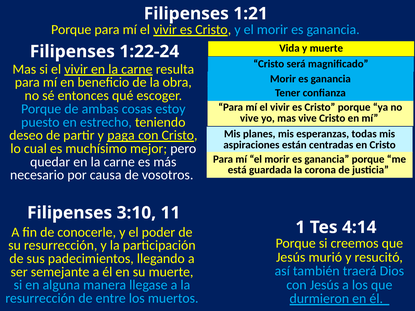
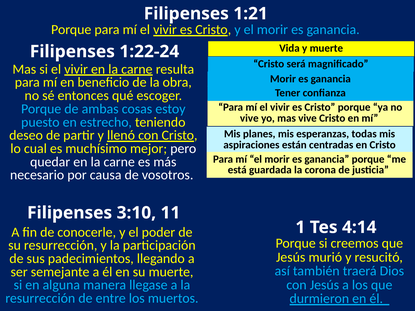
paga: paga -> llenó
